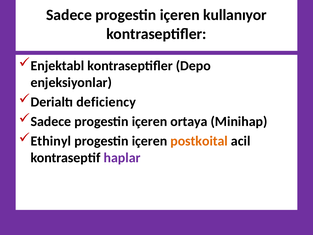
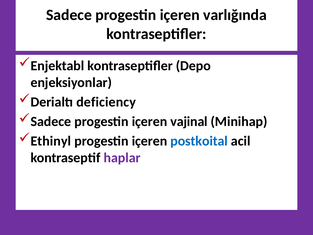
kullanıyor: kullanıyor -> varlığında
ortaya: ortaya -> vajinal
postkoital colour: orange -> blue
